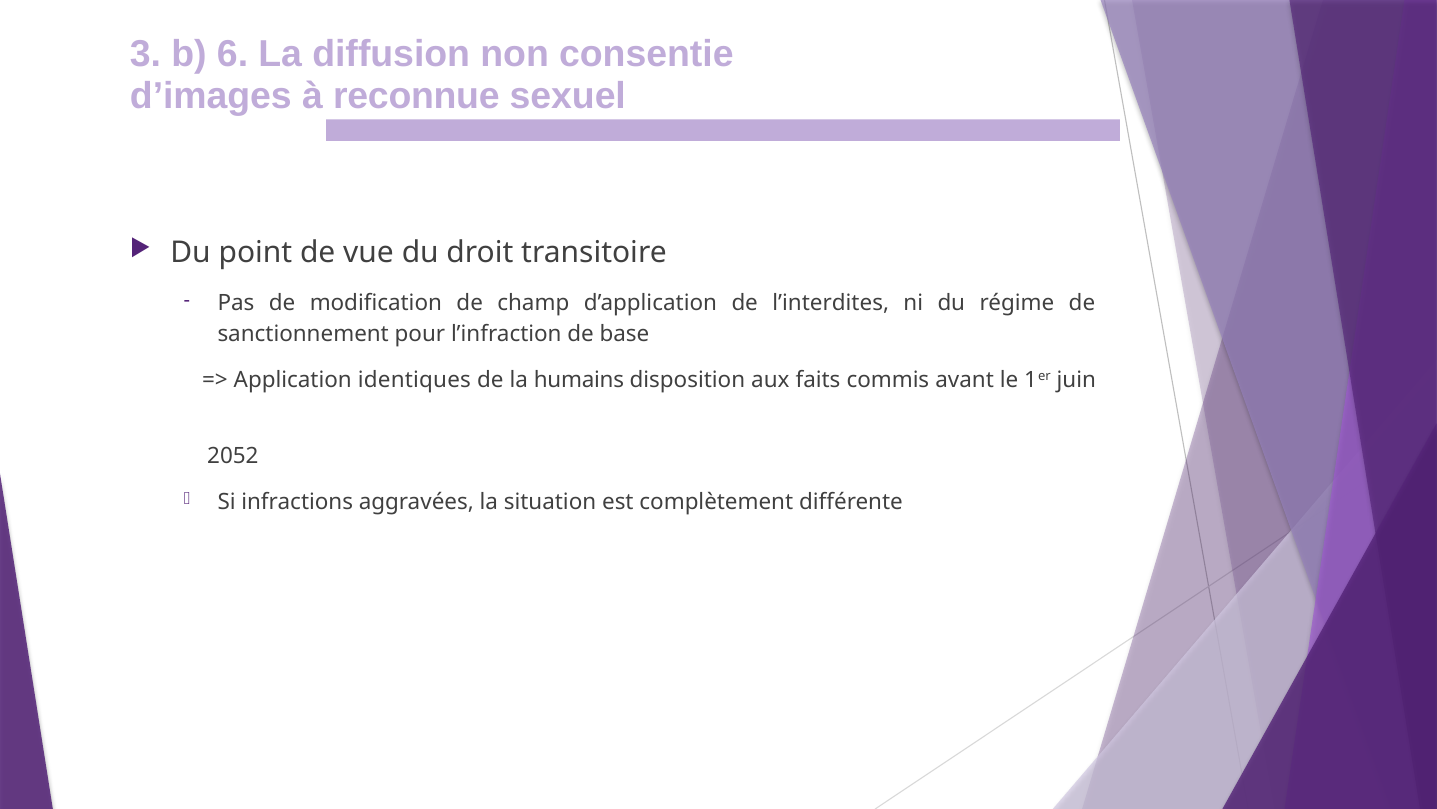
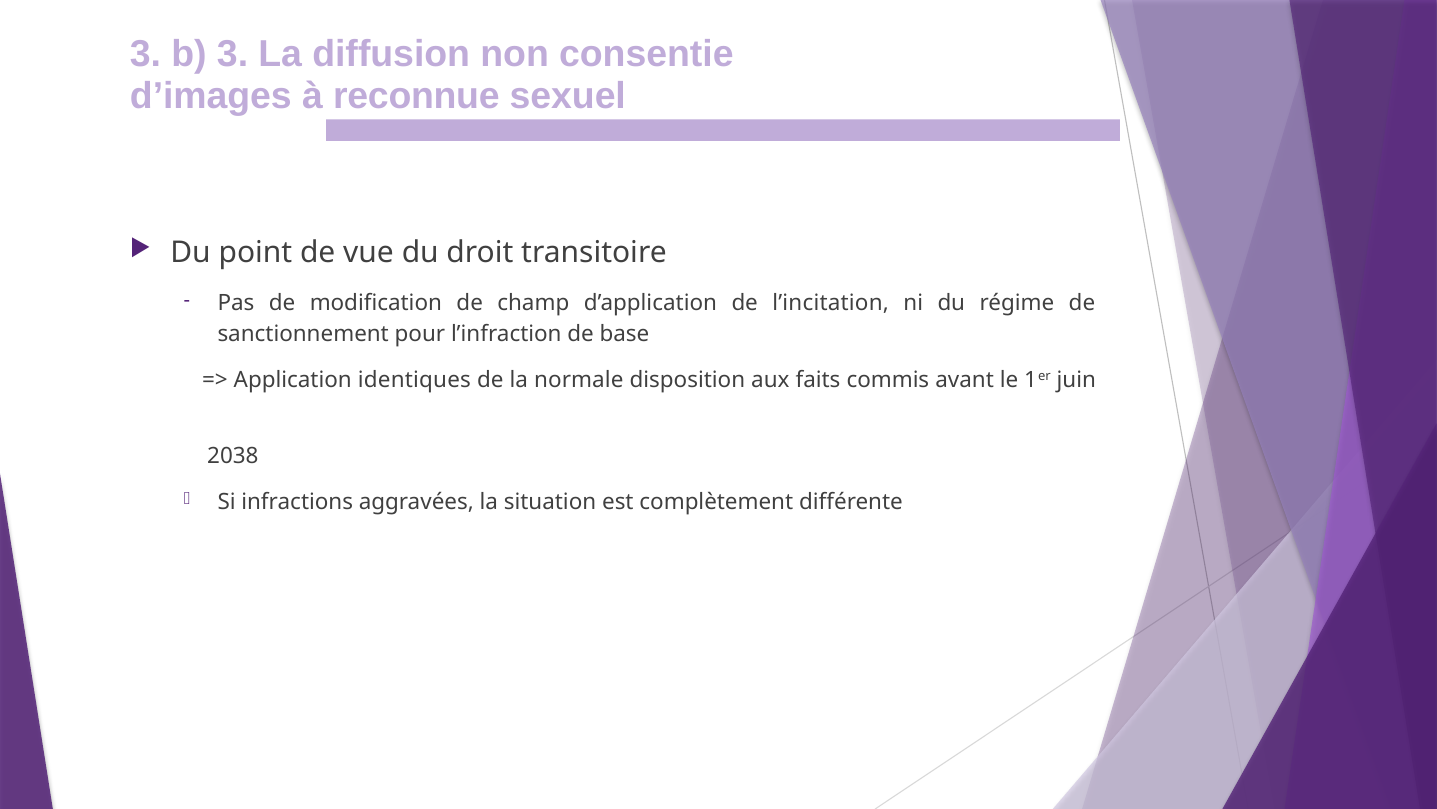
b 6: 6 -> 3
l’interdites: l’interdites -> l’incitation
humains: humains -> normale
2052: 2052 -> 2038
